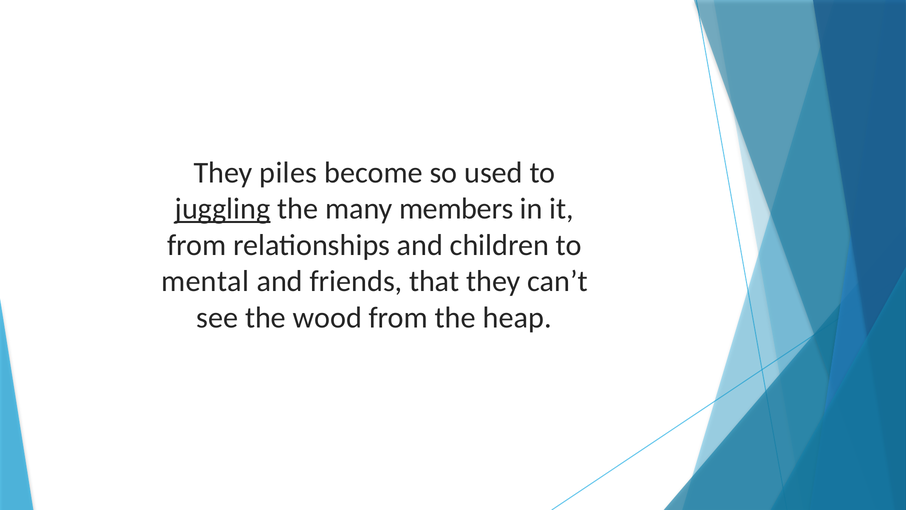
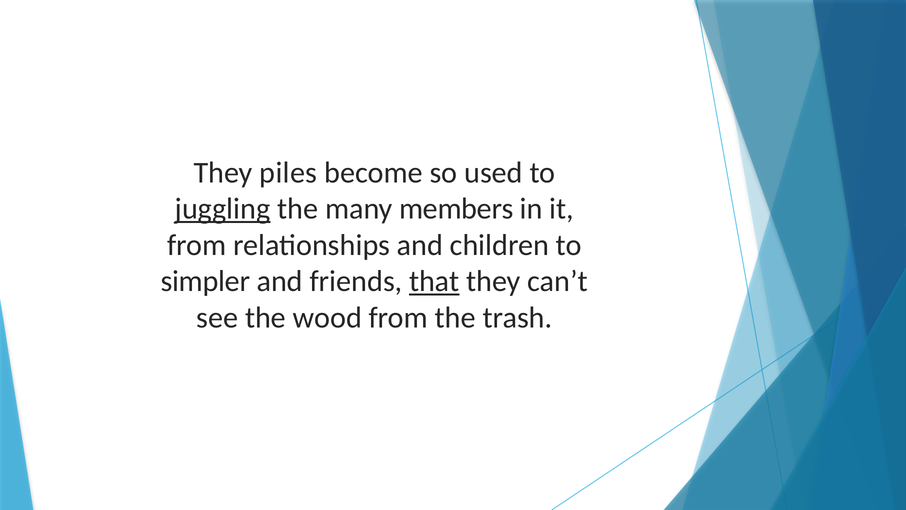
mental: mental -> simpler
that underline: none -> present
heap: heap -> trash
